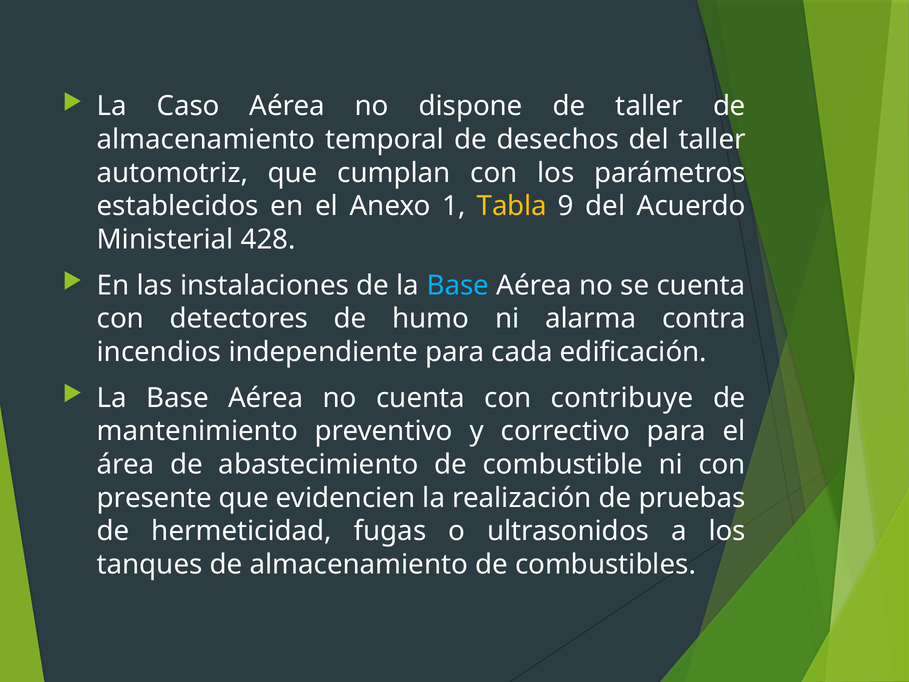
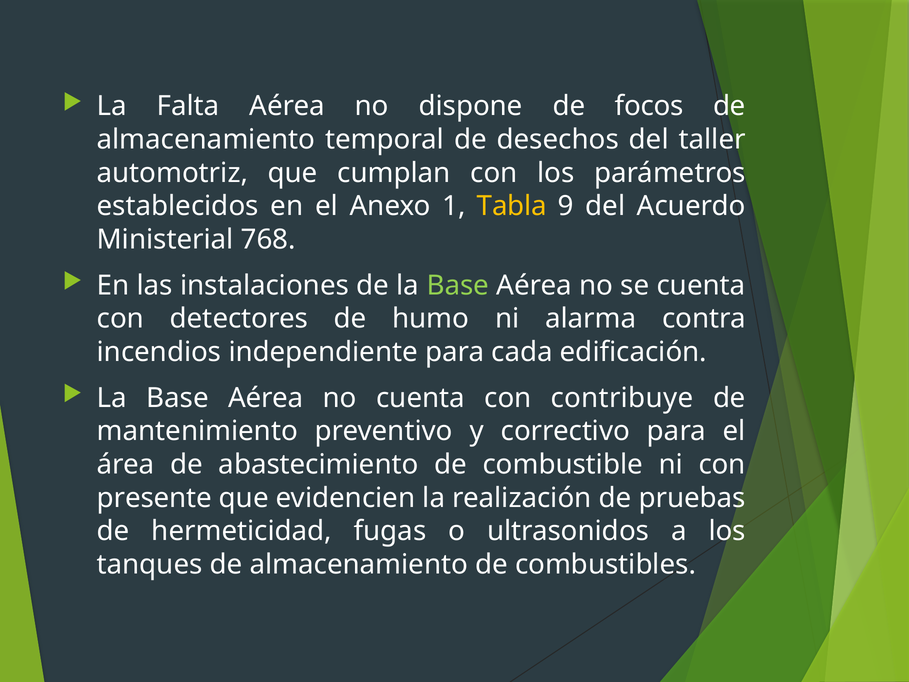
Caso: Caso -> Falta
de taller: taller -> focos
428: 428 -> 768
Base at (458, 285) colour: light blue -> light green
